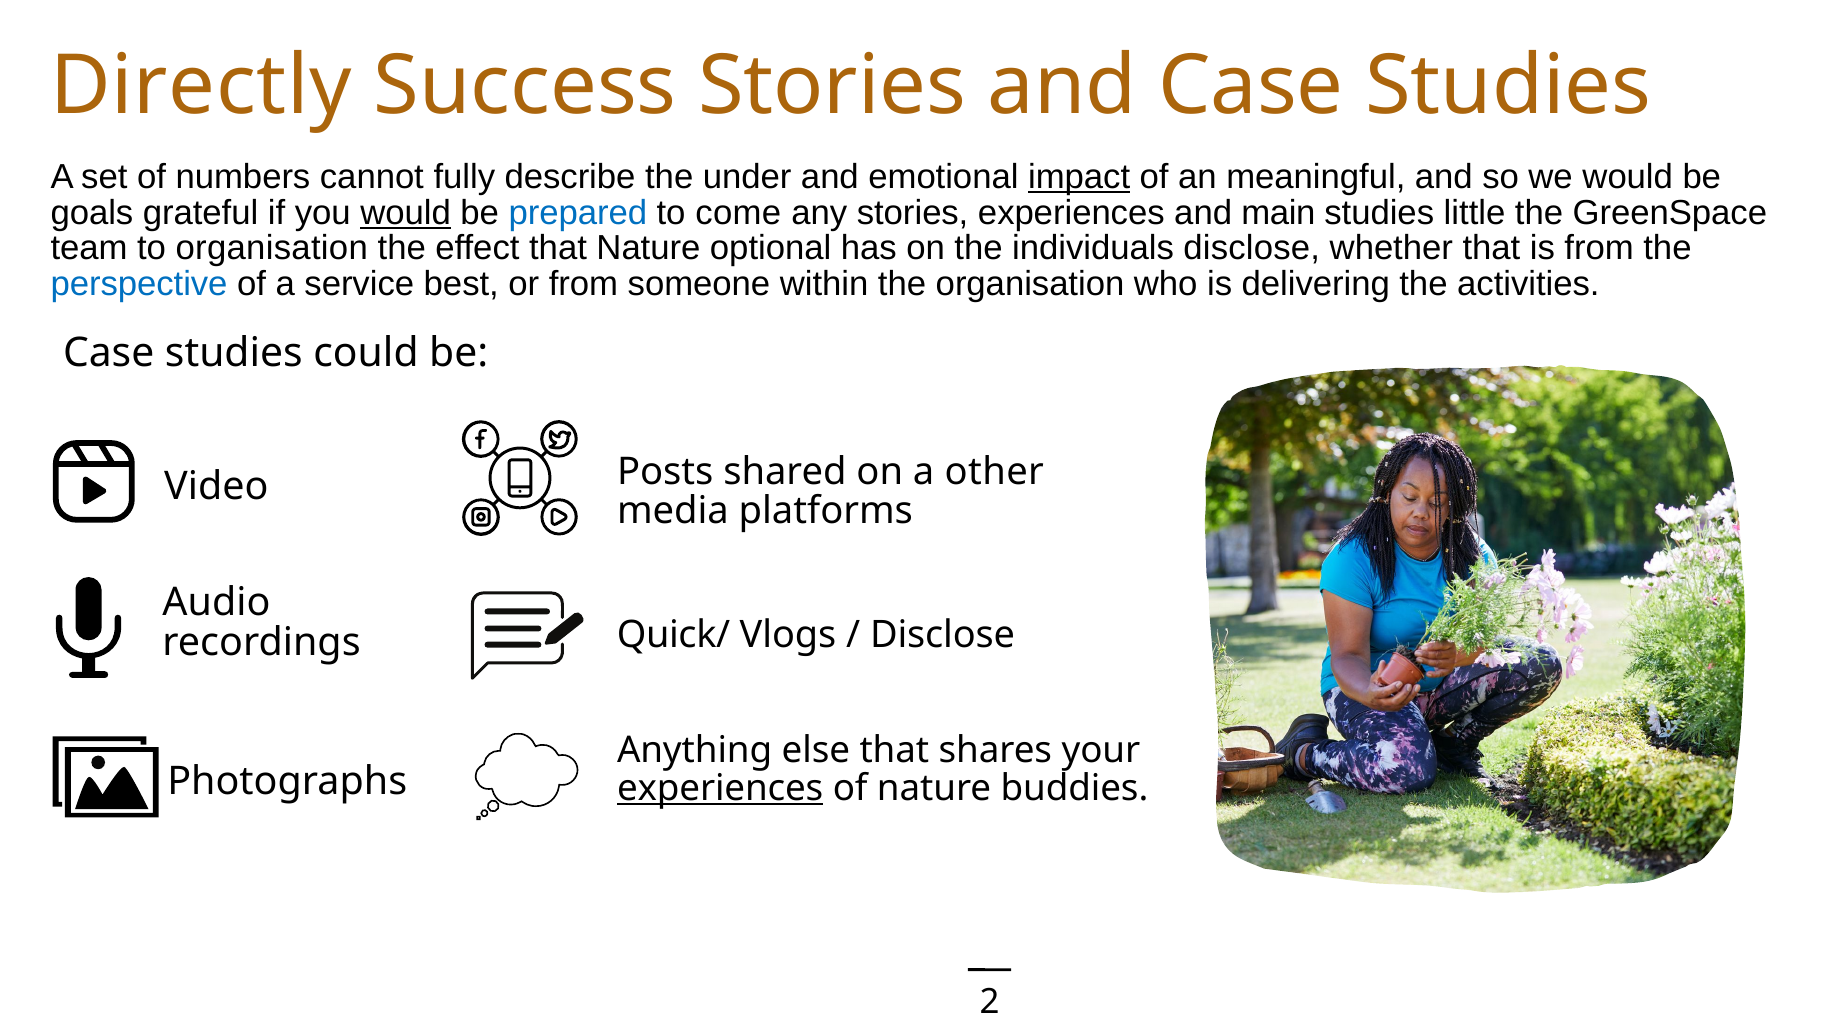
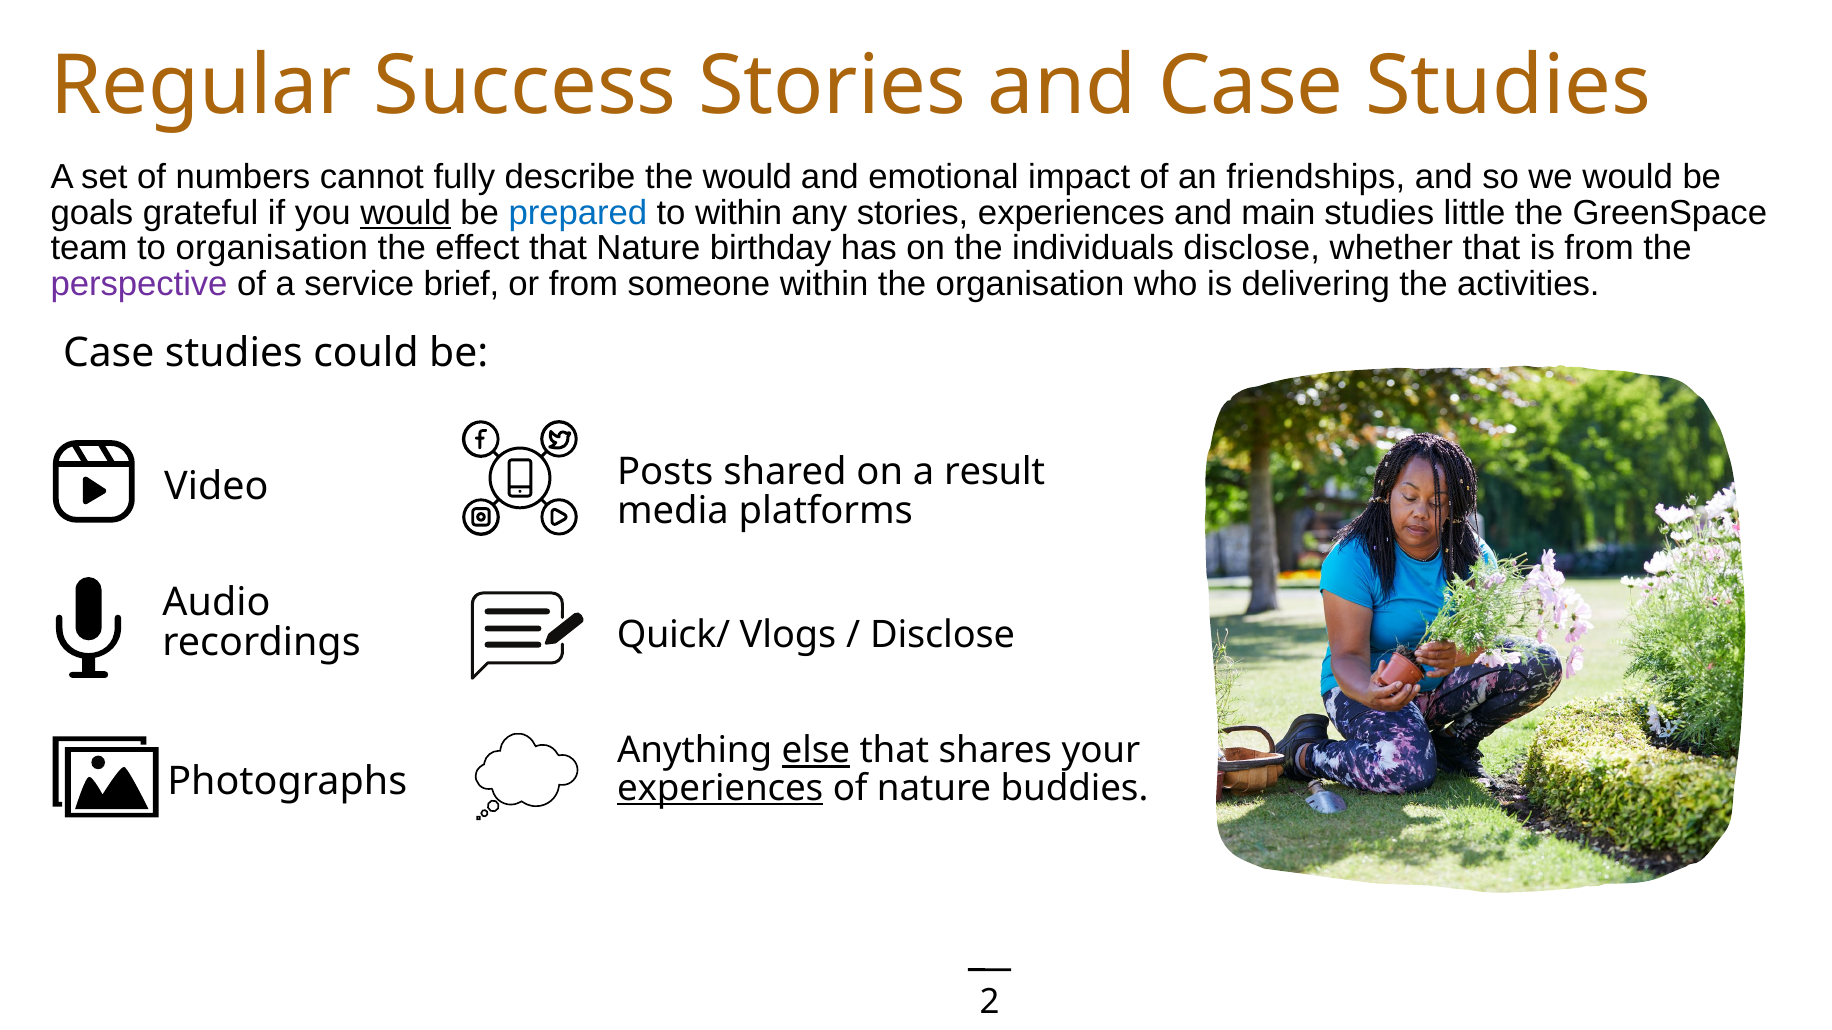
Directly: Directly -> Regular
the under: under -> would
impact underline: present -> none
meaningful: meaningful -> friendships
to come: come -> within
optional: optional -> birthday
perspective colour: blue -> purple
best: best -> brief
other: other -> result
else underline: none -> present
